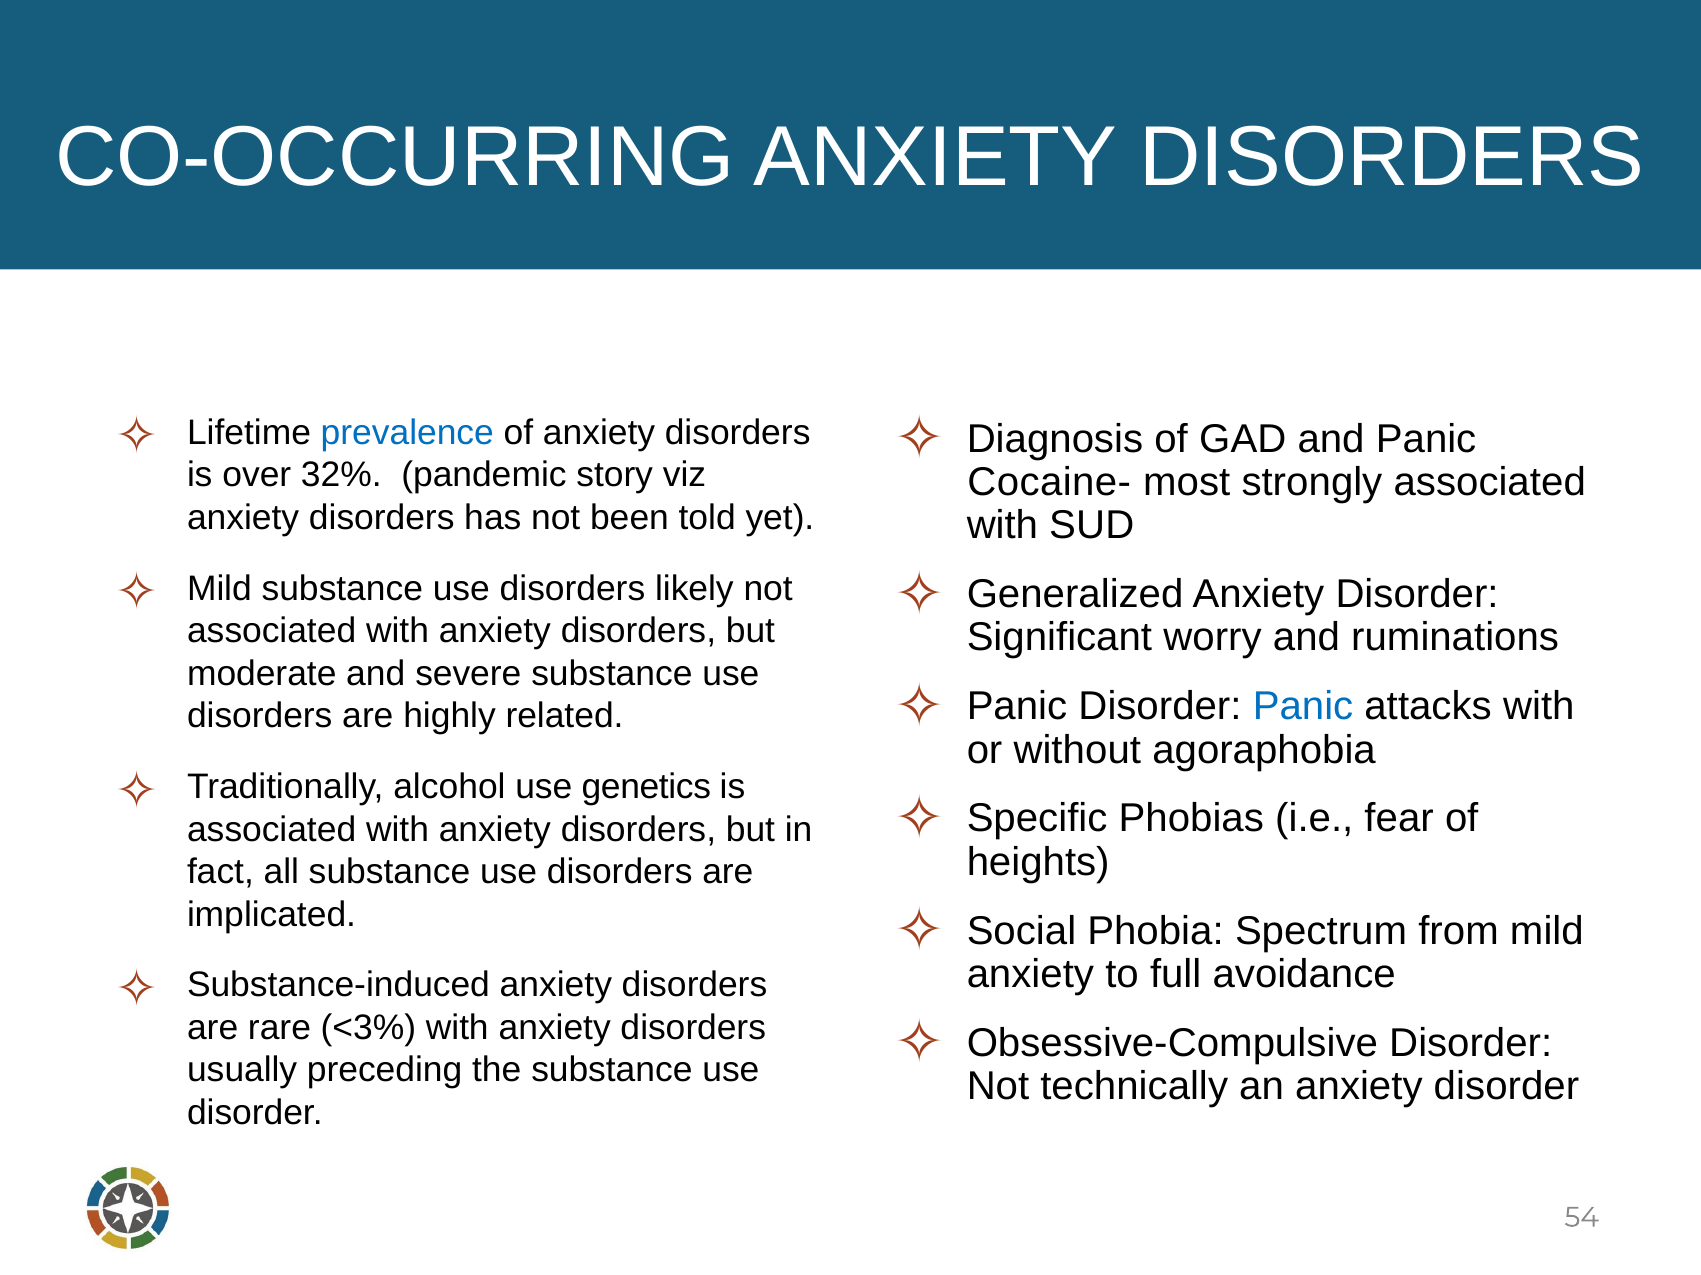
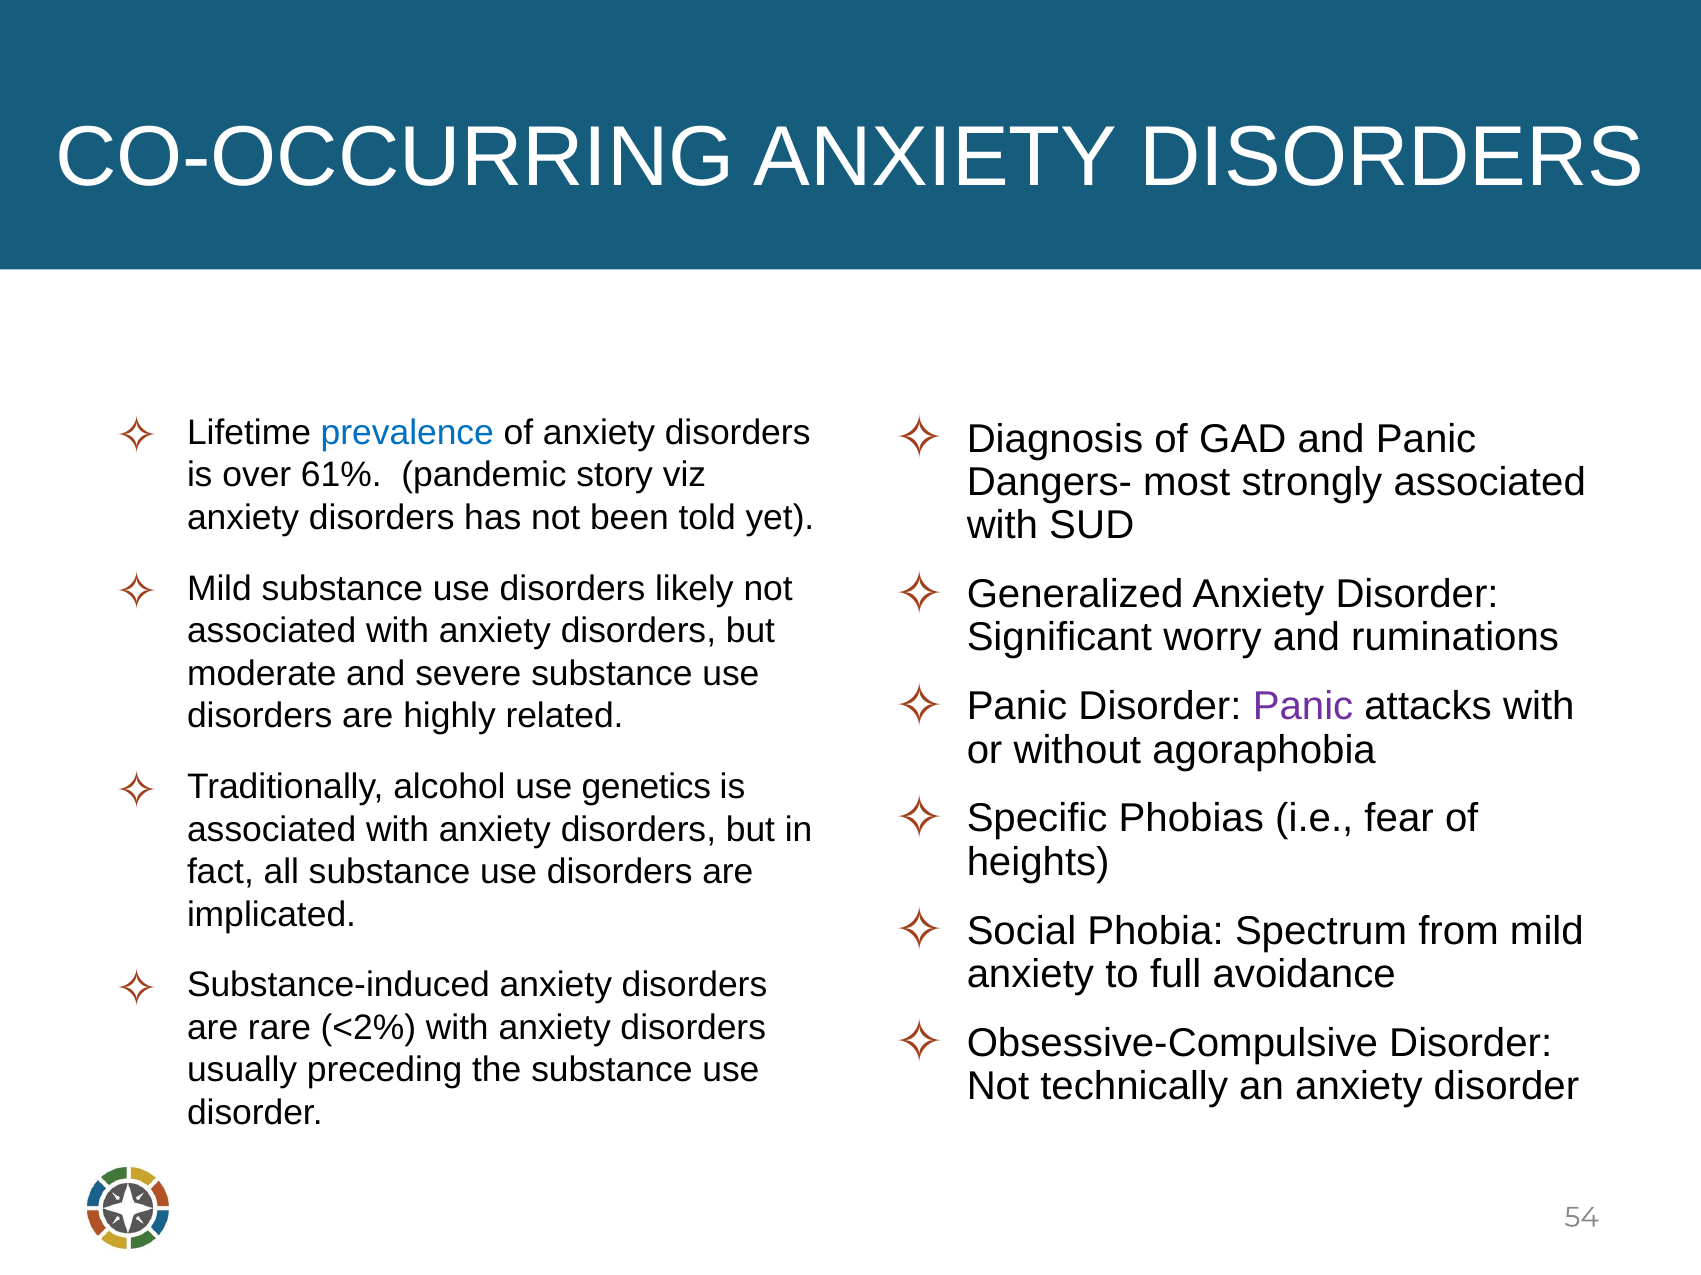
32%: 32% -> 61%
Cocaine-: Cocaine- -> Dangers-
Panic at (1303, 707) colour: blue -> purple
<3%: <3% -> <2%
